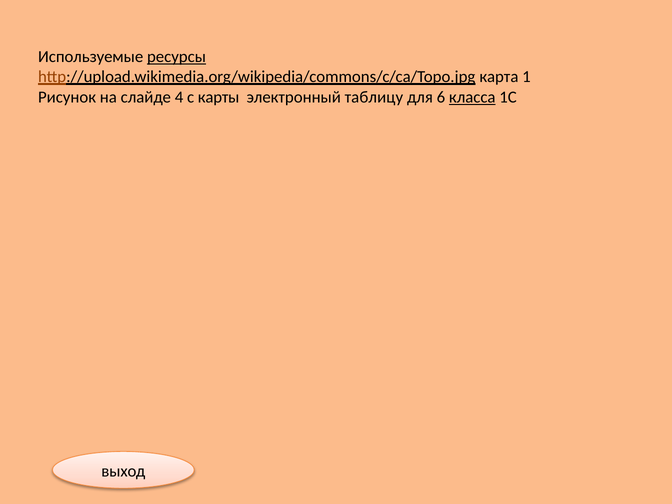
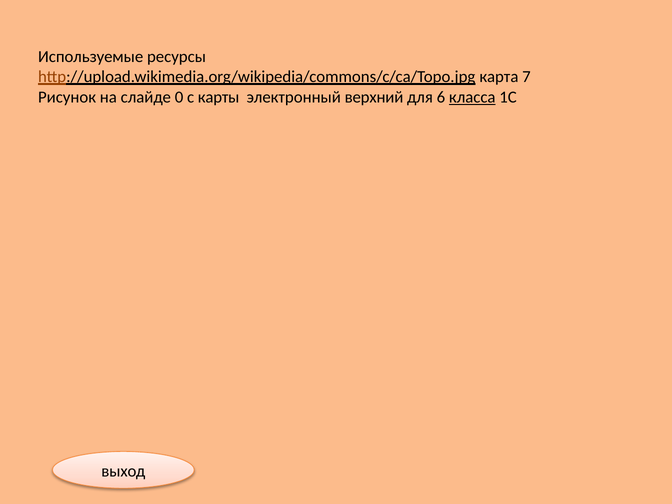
ресурсы underline: present -> none
1: 1 -> 7
4: 4 -> 0
таблицу: таблицу -> верхний
